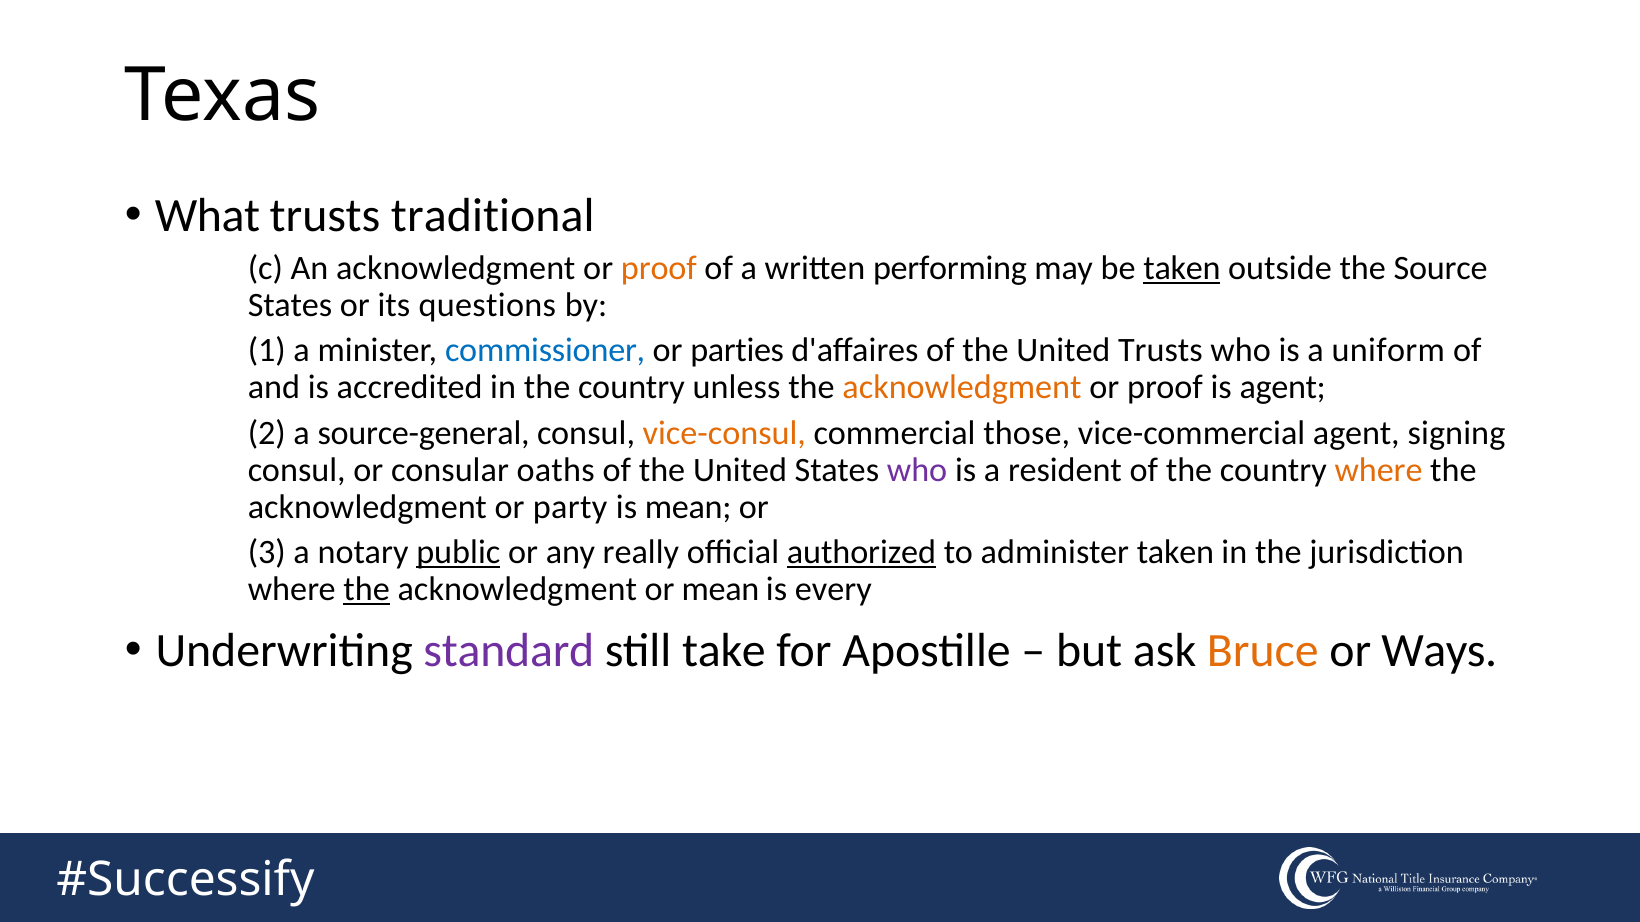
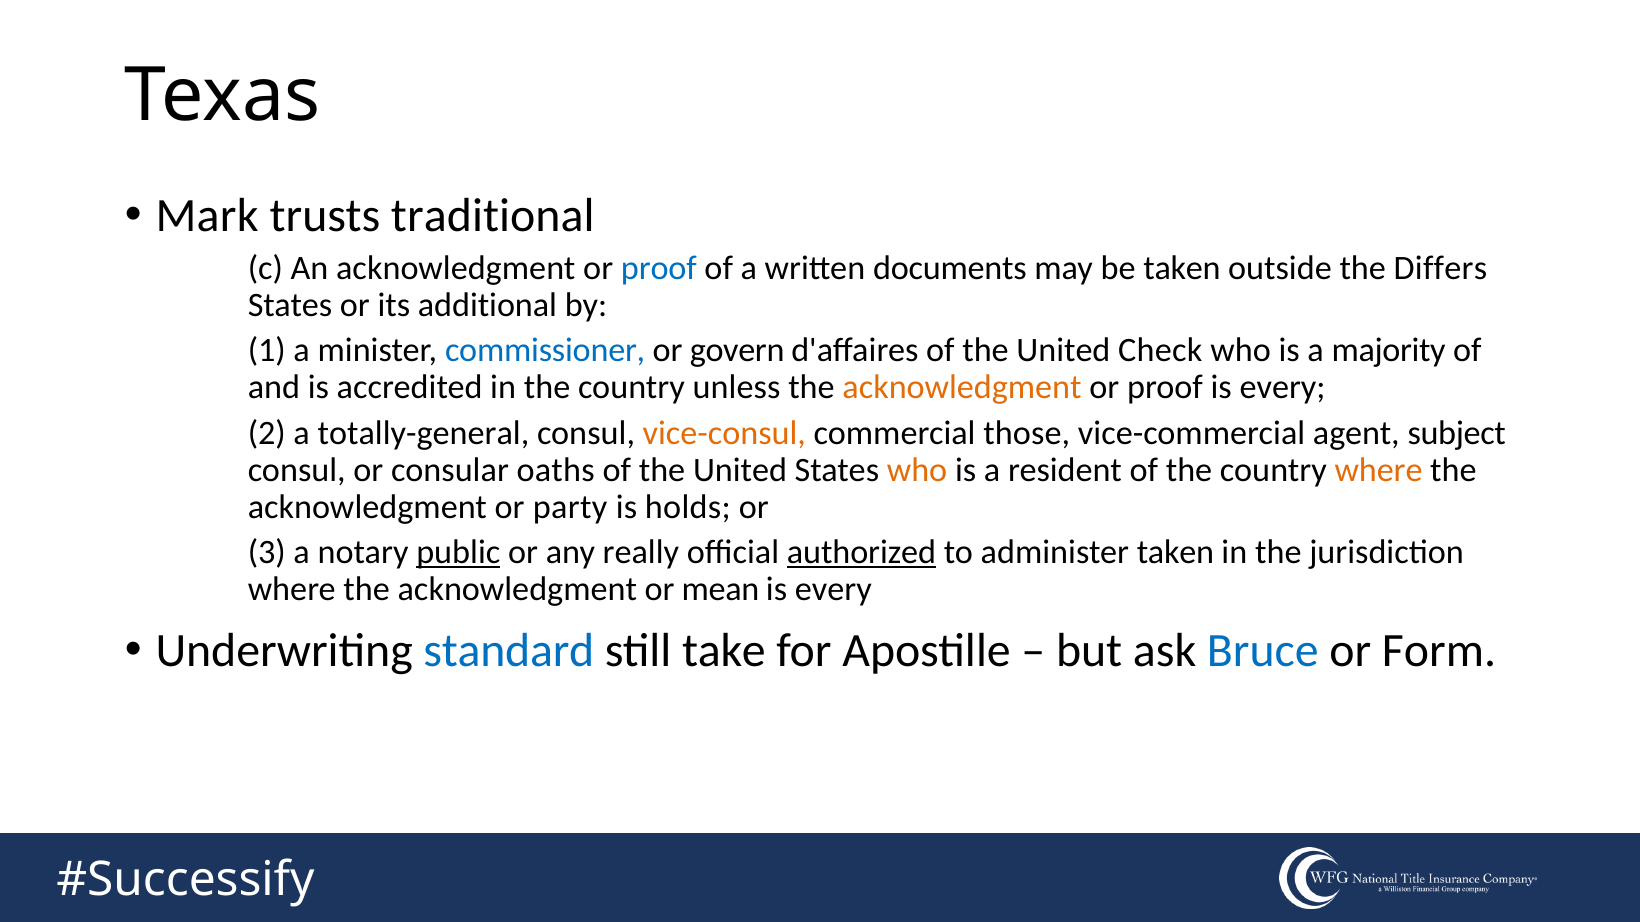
What: What -> Mark
proof at (659, 269) colour: orange -> blue
performing: performing -> documents
taken at (1182, 269) underline: present -> none
Source: Source -> Differs
questions: questions -> additional
parties: parties -> govern
United Trusts: Trusts -> Check
uniform: uniform -> majority
proof is agent: agent -> every
source-general: source-general -> totally-general
signing: signing -> subject
who at (917, 470) colour: purple -> orange
is mean: mean -> holds
the at (367, 589) underline: present -> none
standard colour: purple -> blue
Bruce colour: orange -> blue
Ways: Ways -> Form
